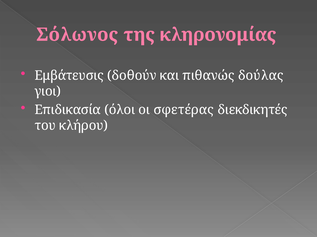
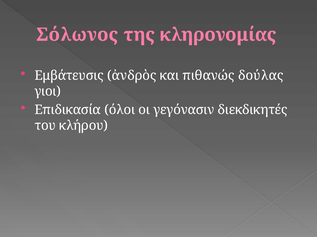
δοθούν: δοθούν -> ἀνδρὸς
σφετέρας: σφετέρας -> γεγόνασιν
